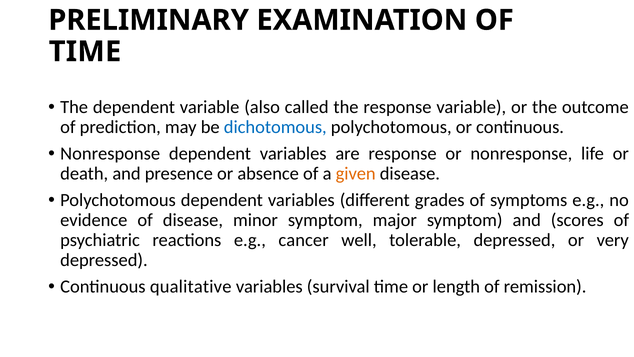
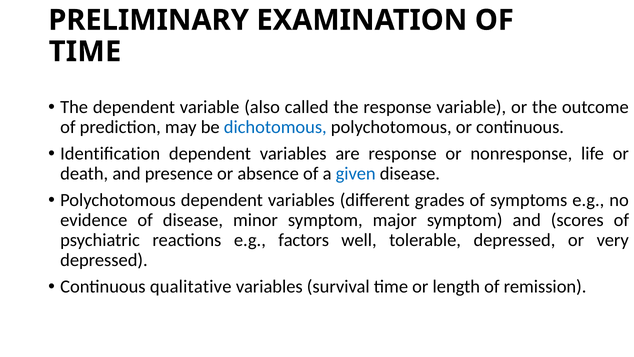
Nonresponse at (110, 154): Nonresponse -> Identiﬁcation
given colour: orange -> blue
cancer: cancer -> factors
